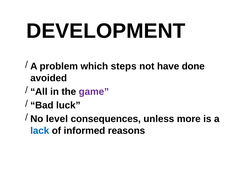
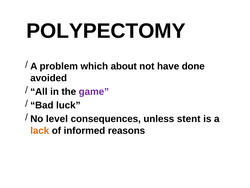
DEVELOPMENT: DEVELOPMENT -> POLYPECTOMY
steps: steps -> about
more: more -> stent
lack colour: blue -> orange
